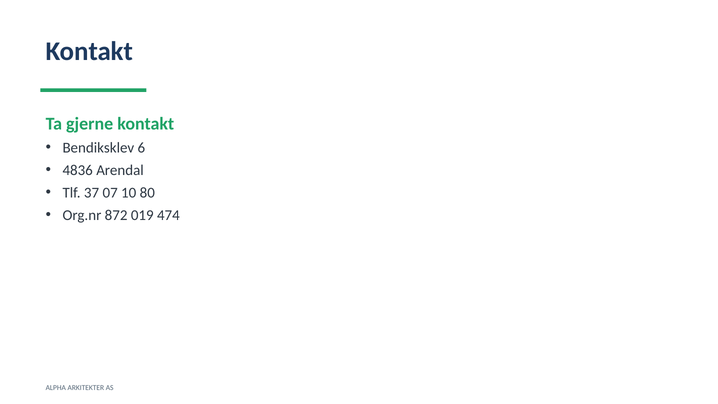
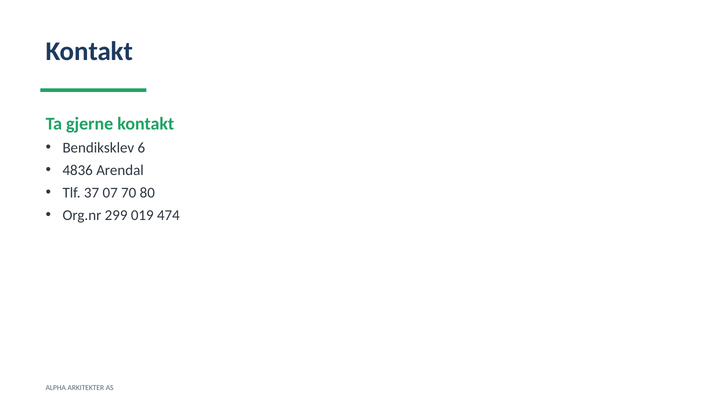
10: 10 -> 70
872: 872 -> 299
